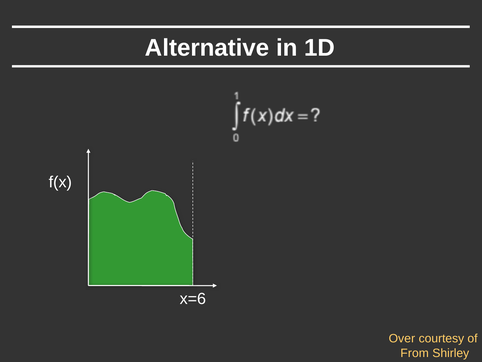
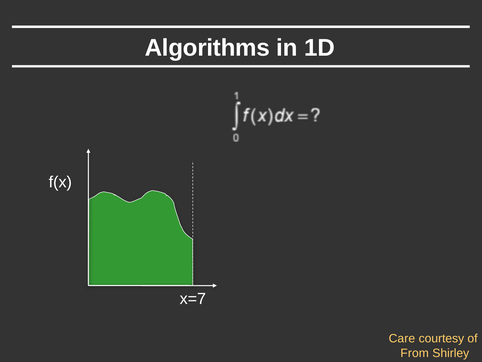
Alternative: Alternative -> Algorithms
x=6: x=6 -> x=7
Over: Over -> Care
